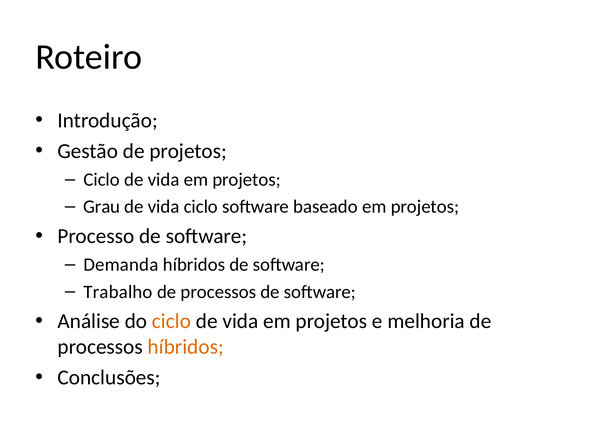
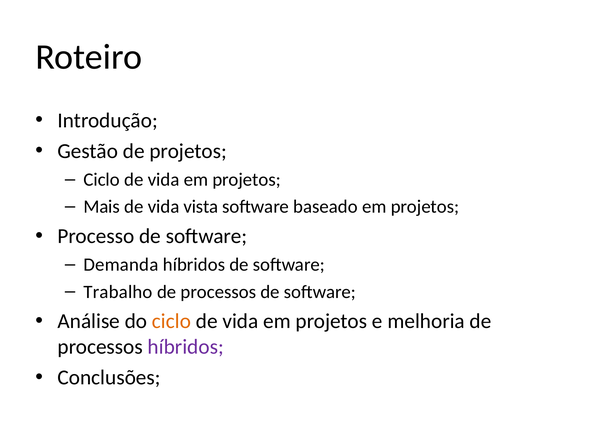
Grau: Grau -> Mais
vida ciclo: ciclo -> vista
híbridos at (186, 347) colour: orange -> purple
